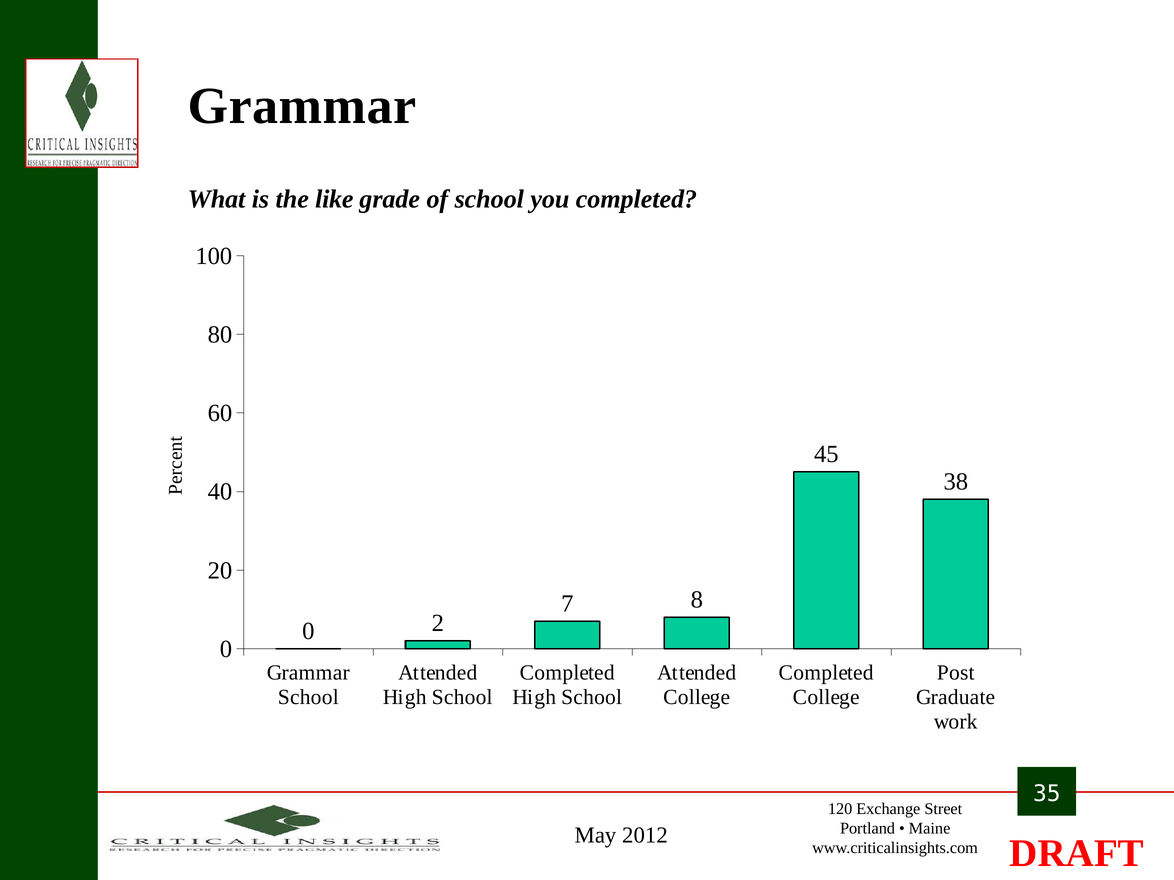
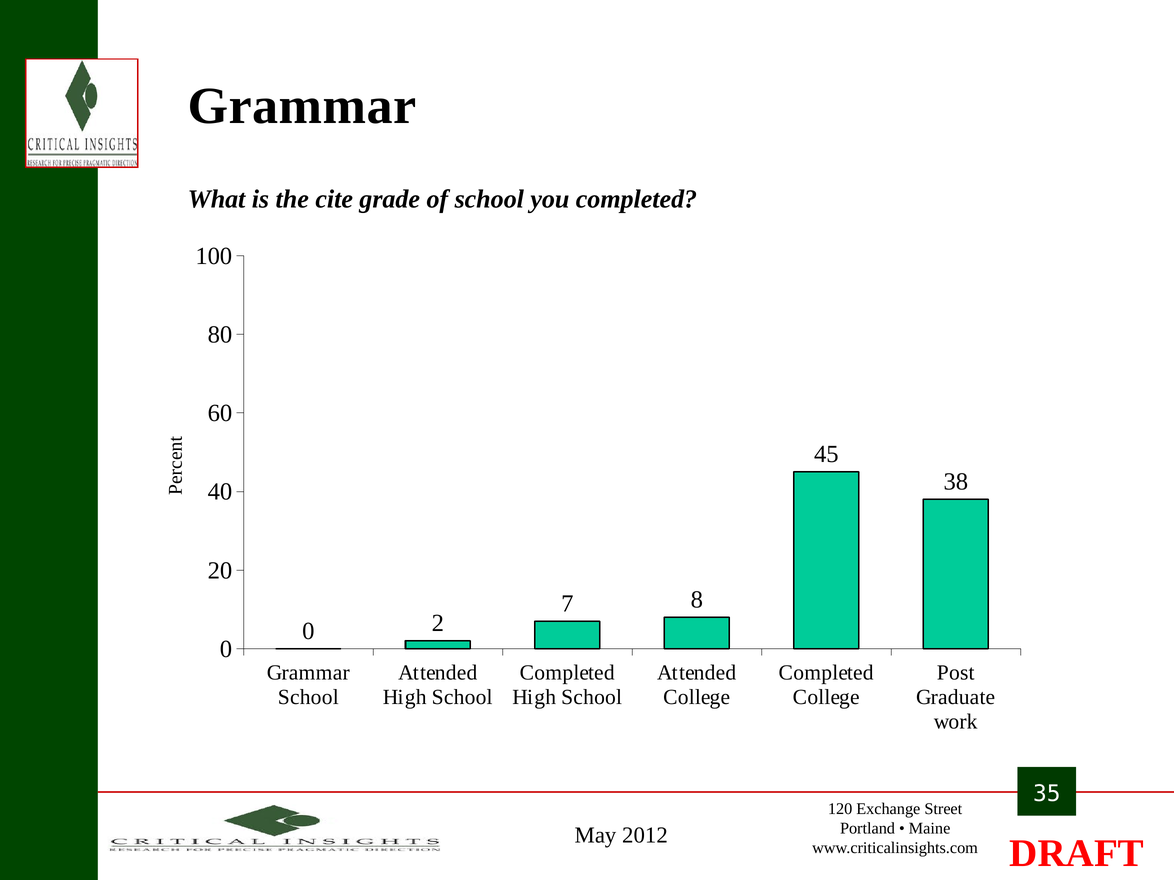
like: like -> cite
